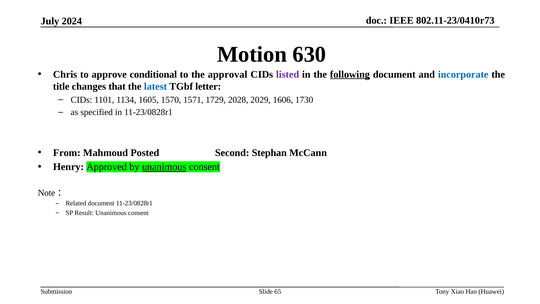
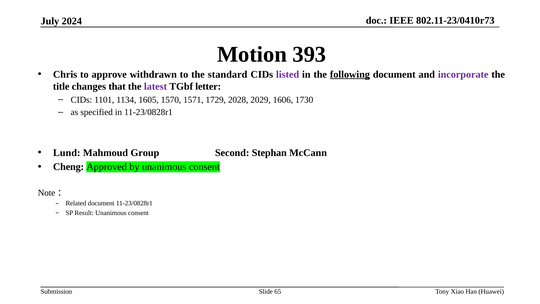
630: 630 -> 393
conditional: conditional -> withdrawn
approval: approval -> standard
incorporate colour: blue -> purple
latest colour: blue -> purple
From: From -> Lund
Posted: Posted -> Group
Henry: Henry -> Cheng
unanimous at (164, 167) underline: present -> none
